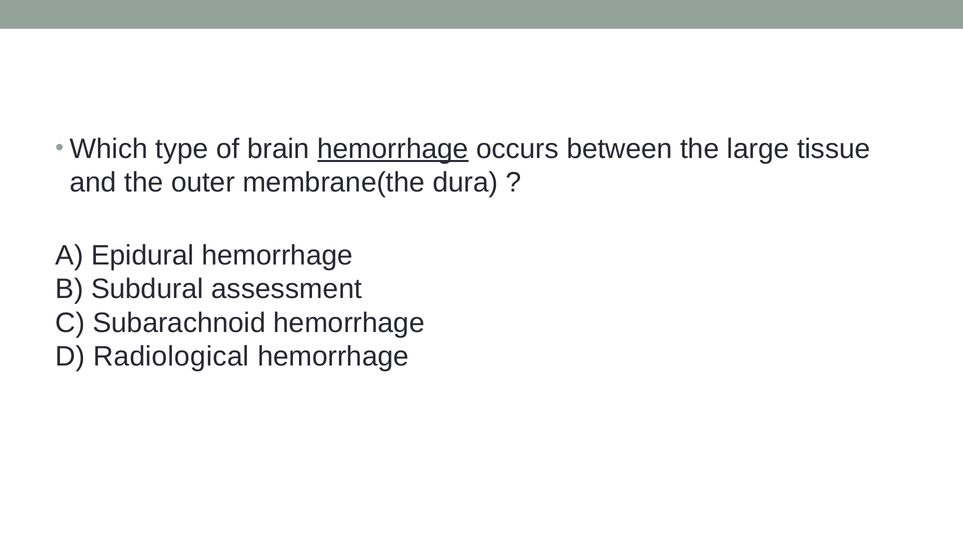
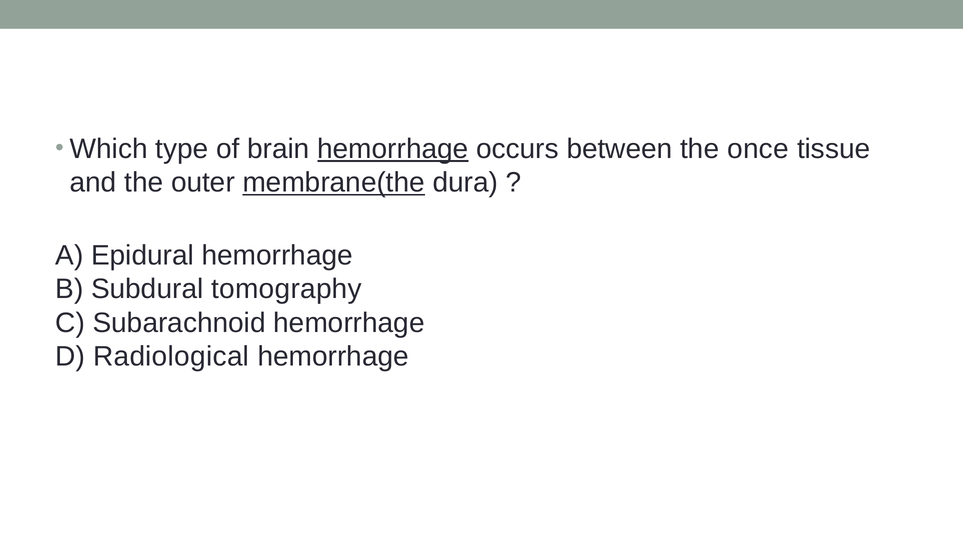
large: large -> once
membrane(the underline: none -> present
assessment: assessment -> tomography
